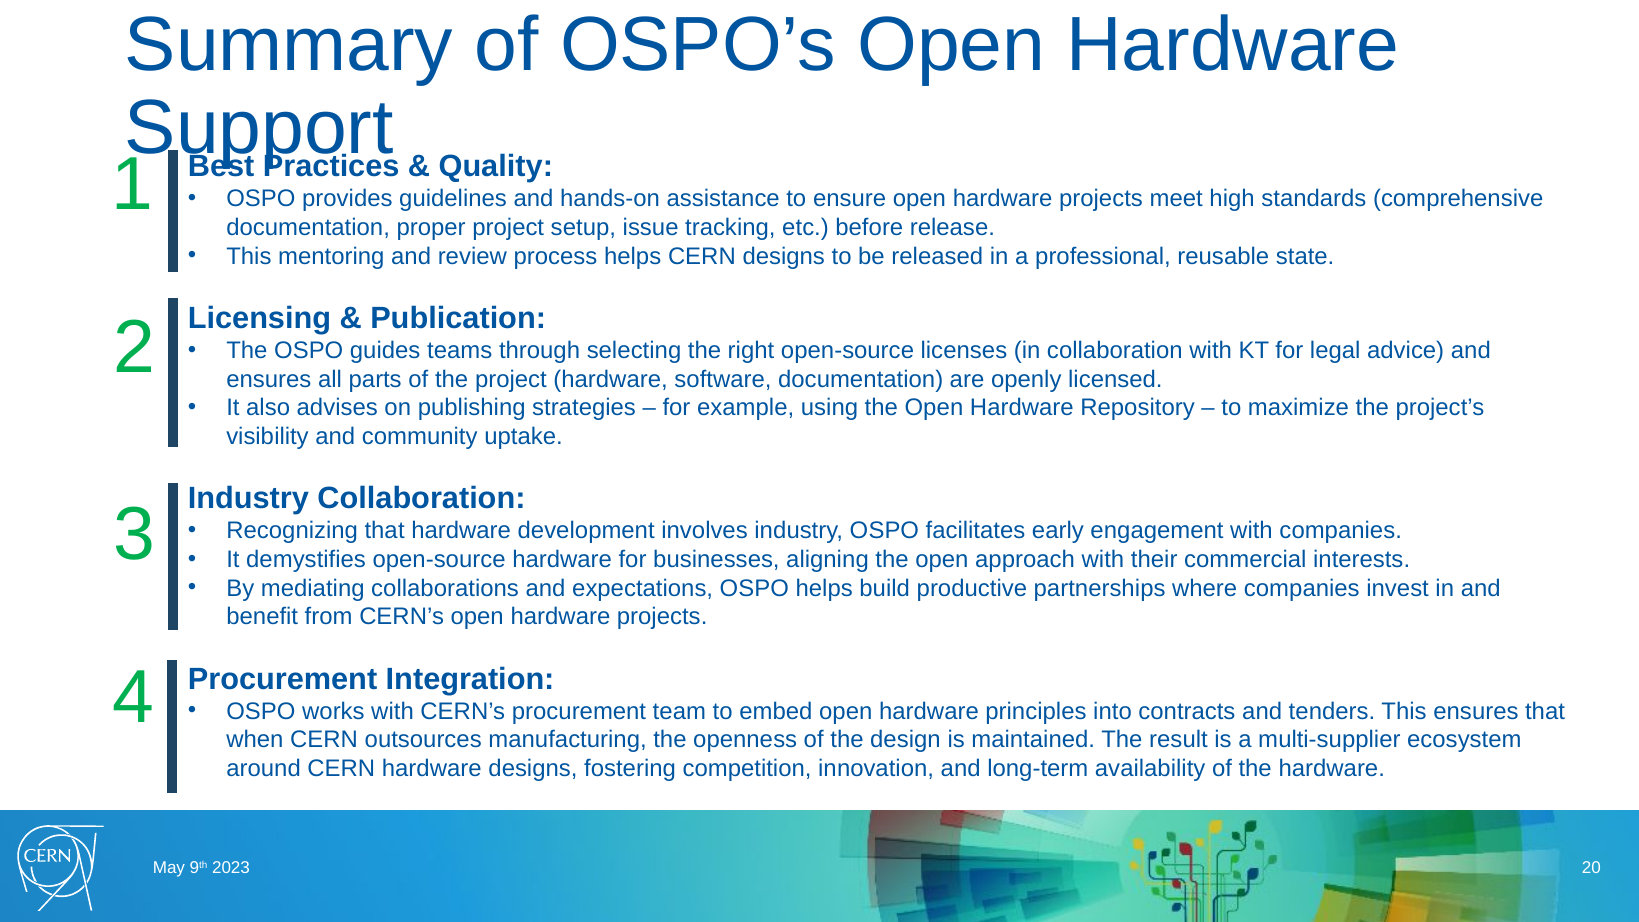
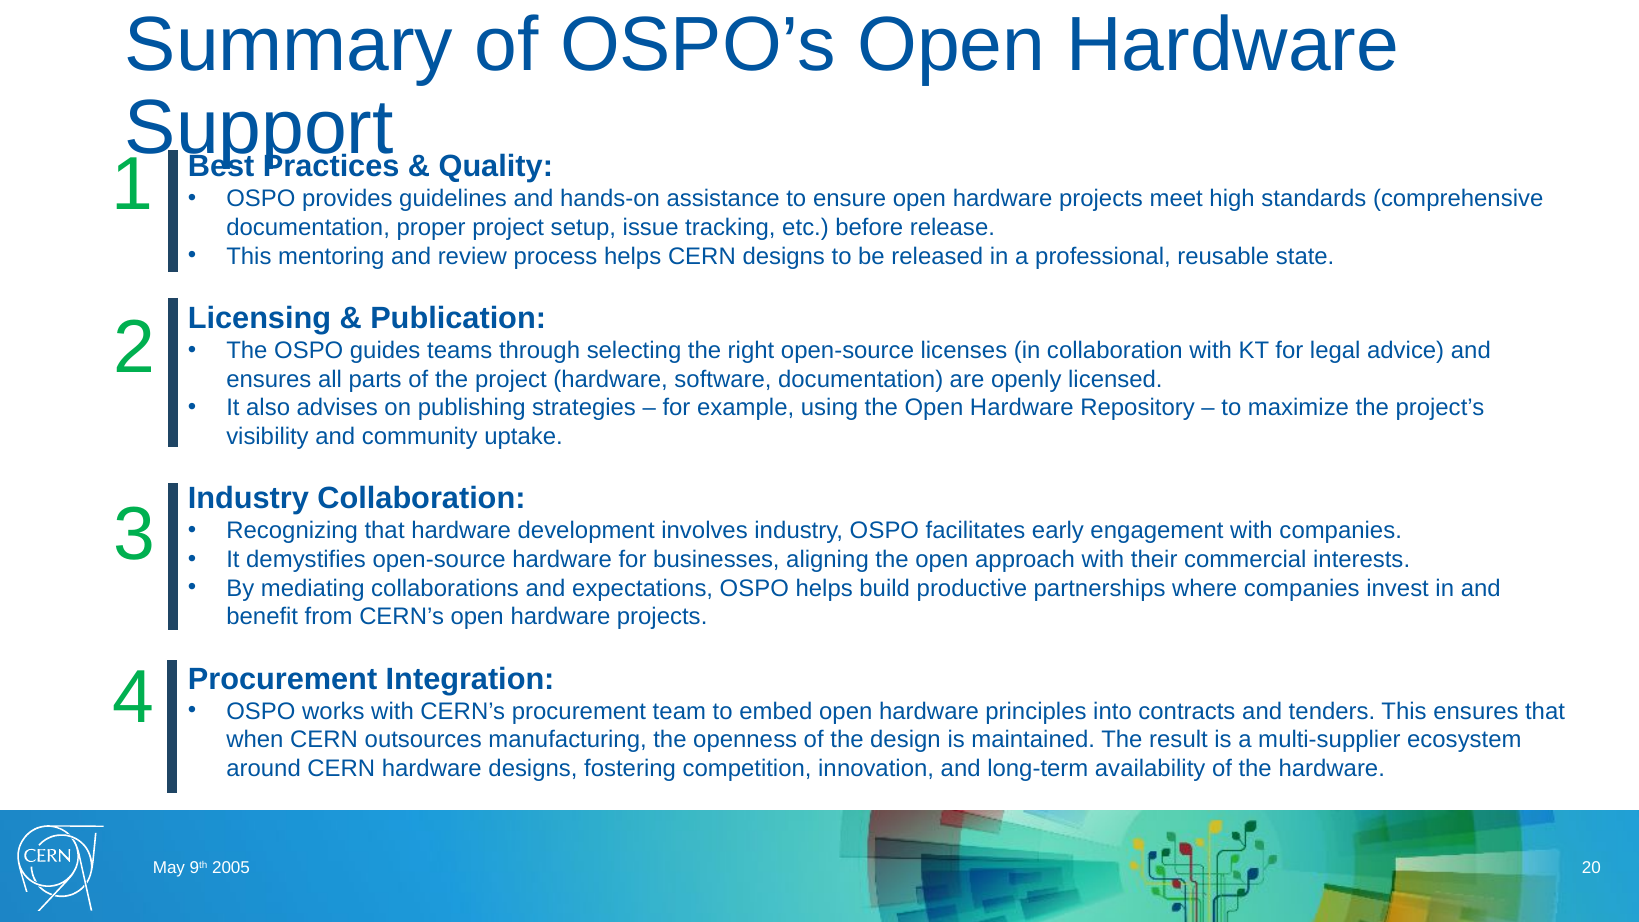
2023: 2023 -> 2005
